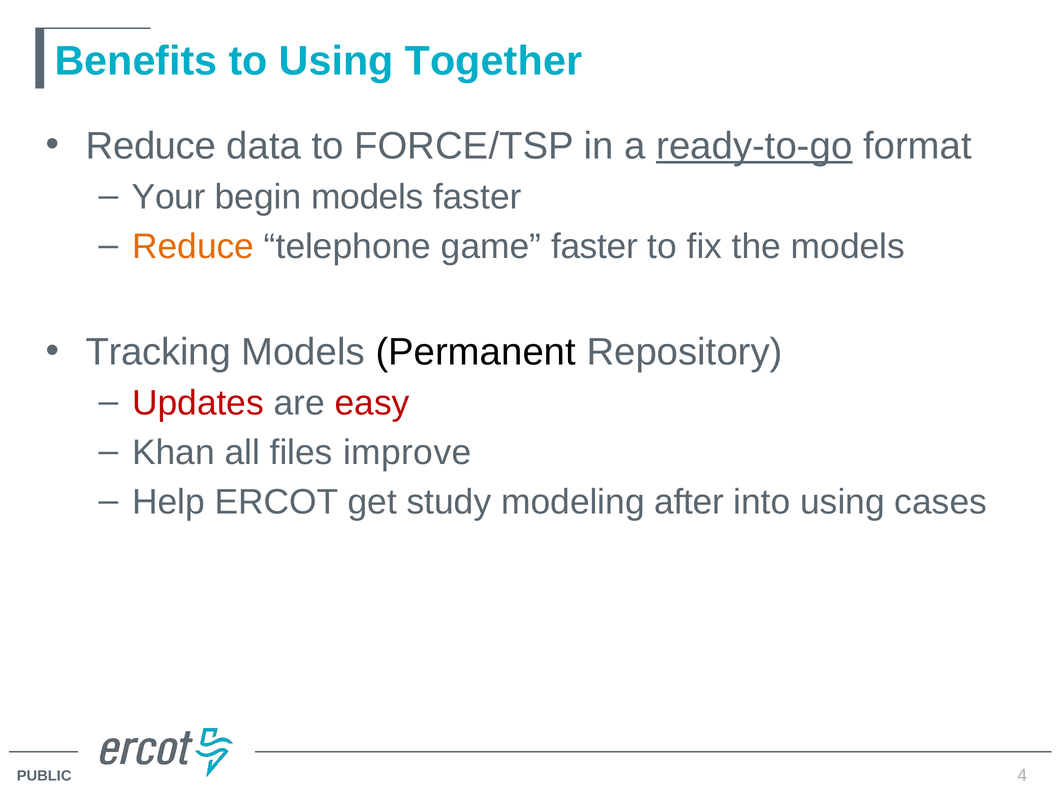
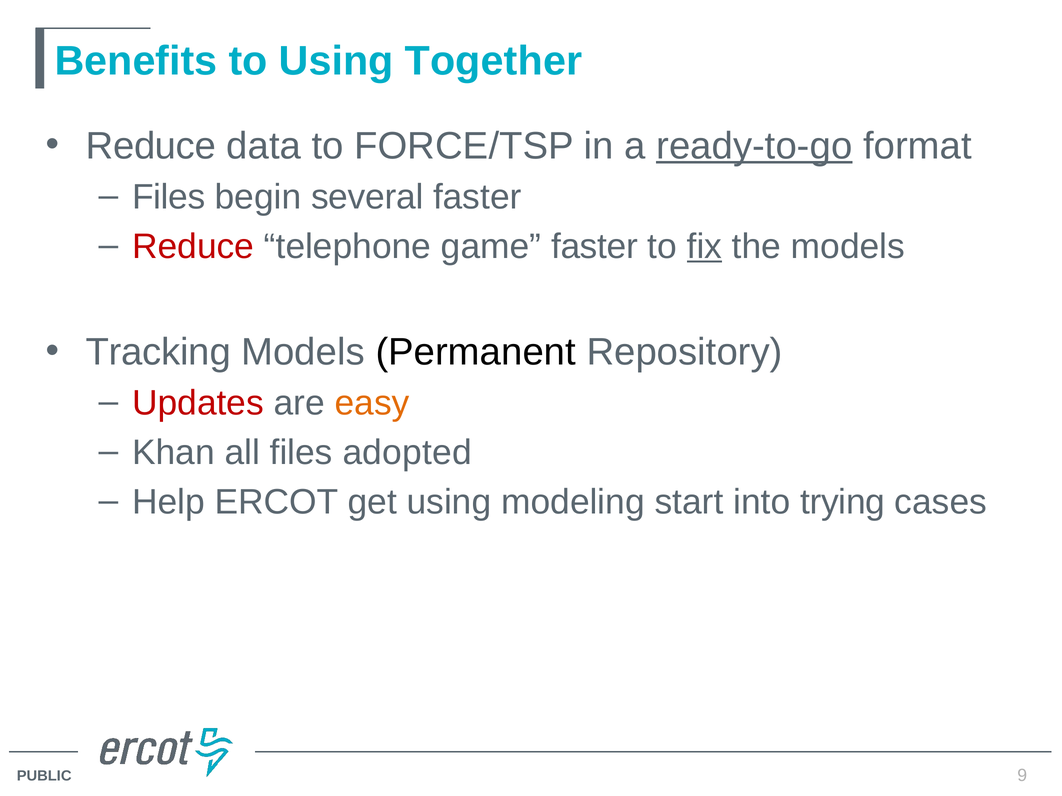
Your at (169, 197): Your -> Files
begin models: models -> several
Reduce at (193, 247) colour: orange -> red
fix underline: none -> present
easy colour: red -> orange
improve: improve -> adopted
get study: study -> using
after: after -> start
into using: using -> trying
4: 4 -> 9
